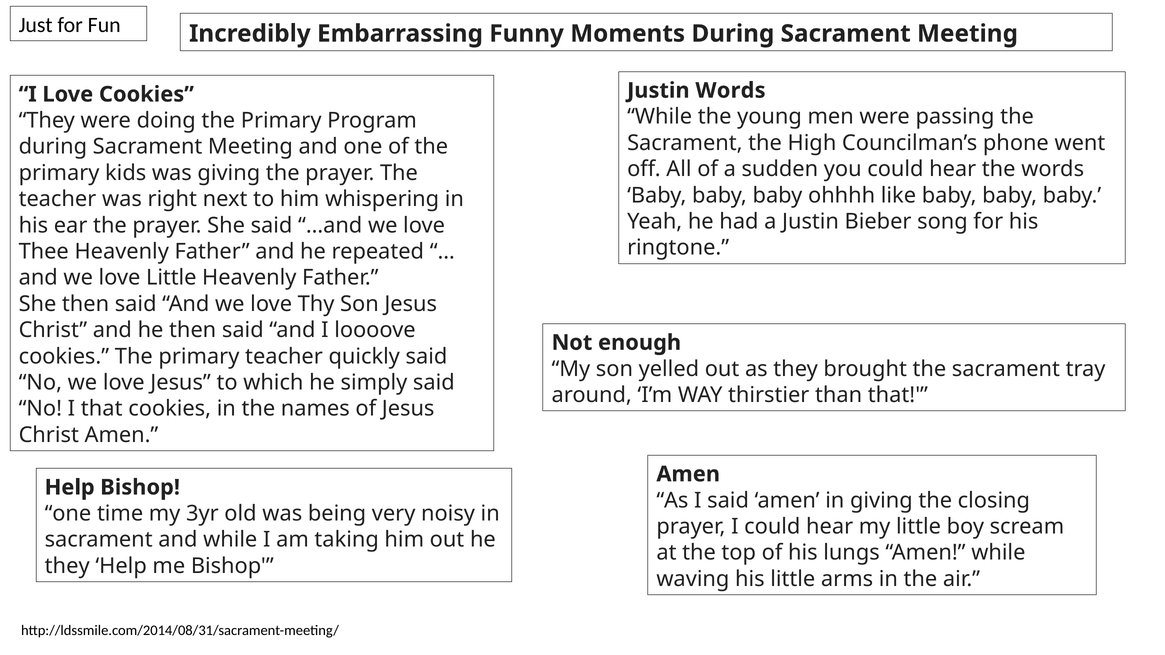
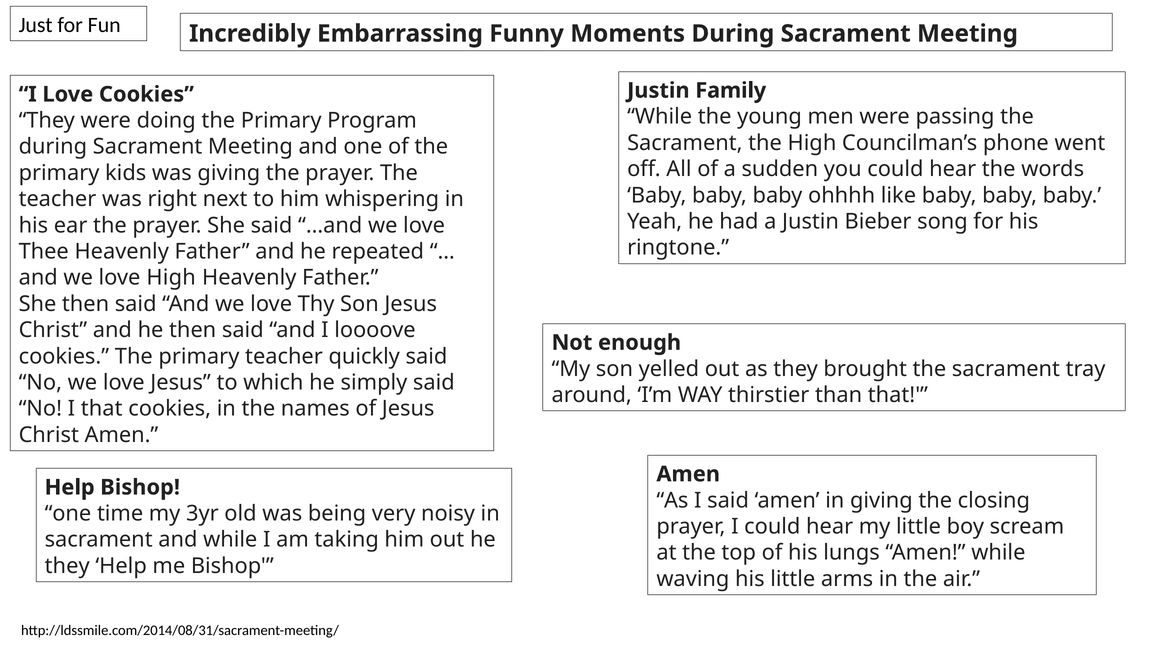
Justin Words: Words -> Family
love Little: Little -> High
